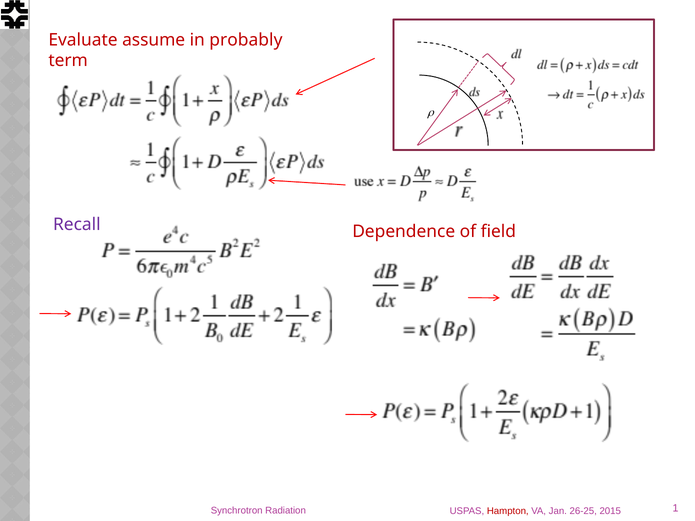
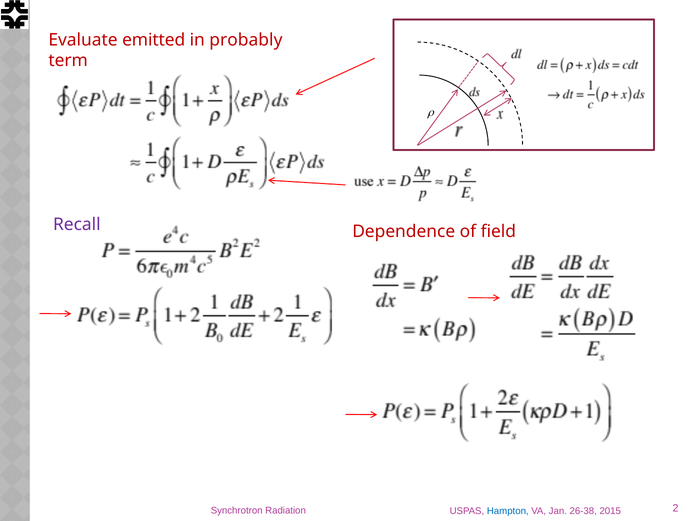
assume: assume -> emitted
1: 1 -> 2
Hampton colour: red -> blue
26-25: 26-25 -> 26-38
